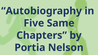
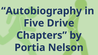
Same: Same -> Drive
